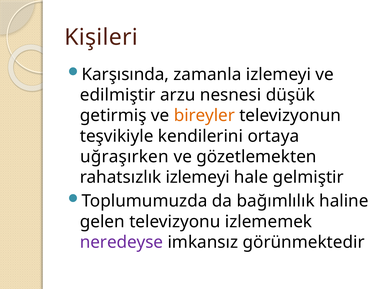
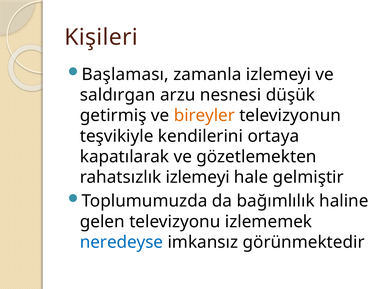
Karşısında: Karşısında -> Başlaması
edilmiştir: edilmiştir -> saldırgan
uğraşırken: uğraşırken -> kapatılarak
neredeyse colour: purple -> blue
